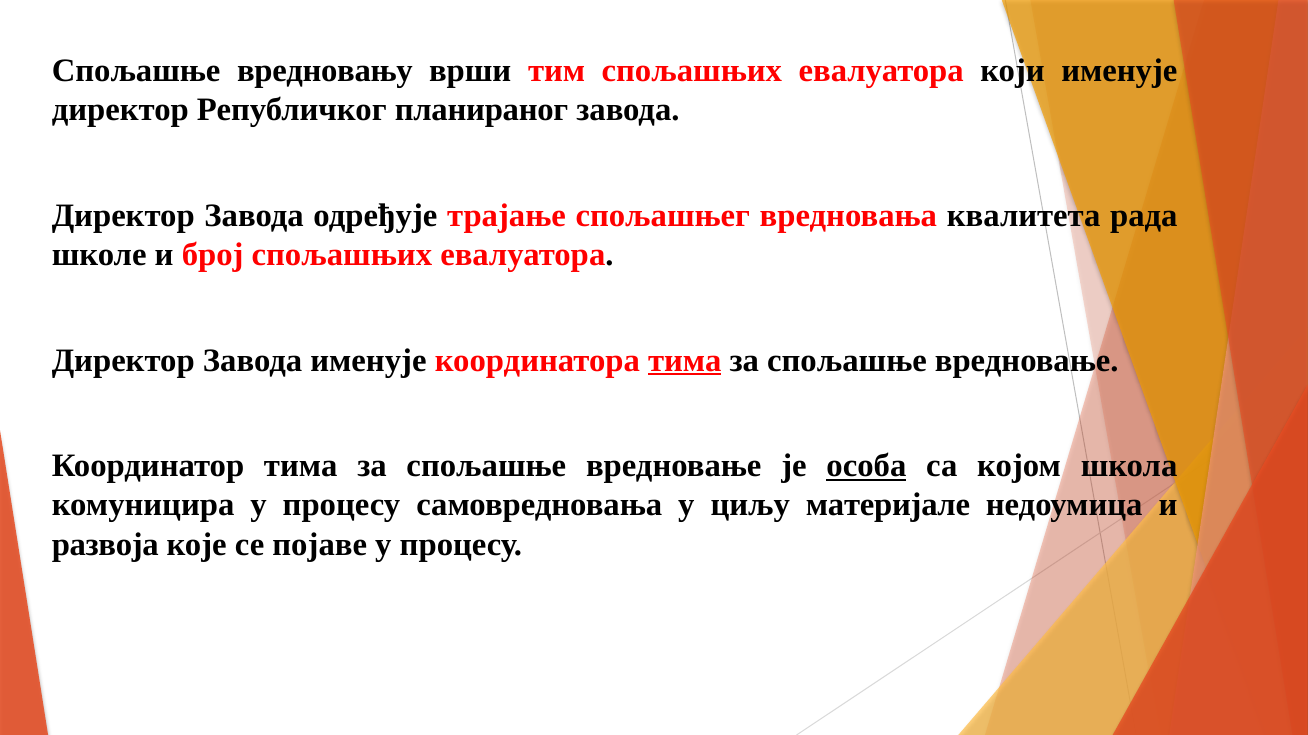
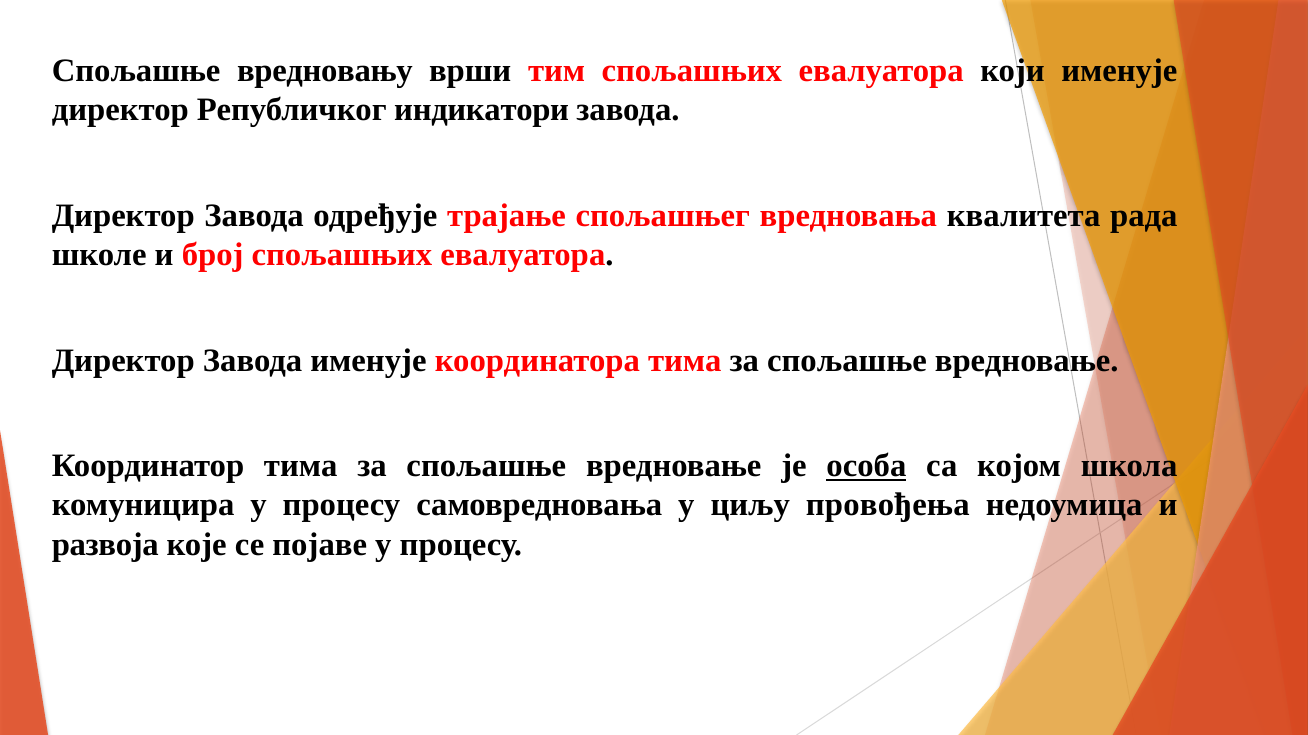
планираног: планираног -> индикатори
тима at (685, 361) underline: present -> none
материјале: материјале -> провођења
